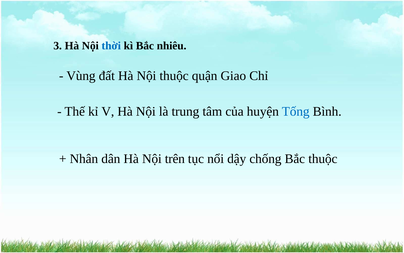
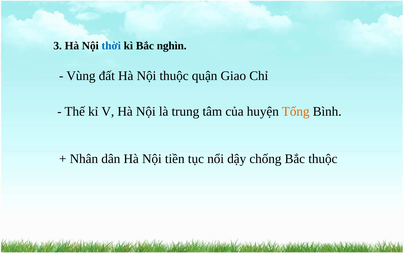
nhiêu: nhiêu -> nghìn
Tống colour: blue -> orange
trên: trên -> tiền
